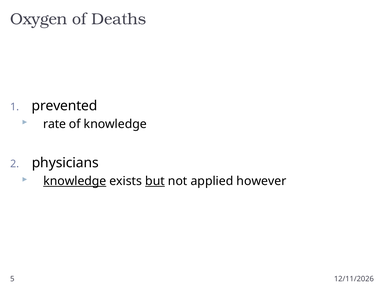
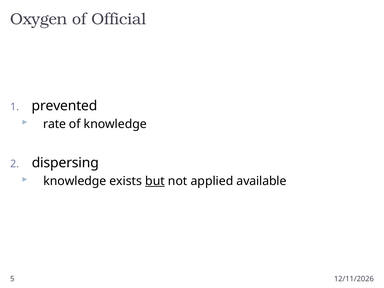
Deaths: Deaths -> Official
physicians: physicians -> dispersing
knowledge at (75, 181) underline: present -> none
however: however -> available
